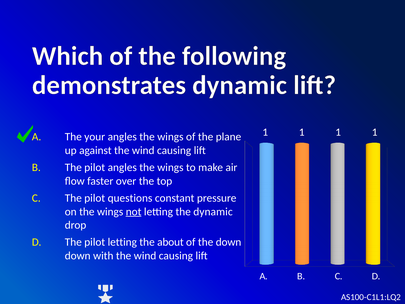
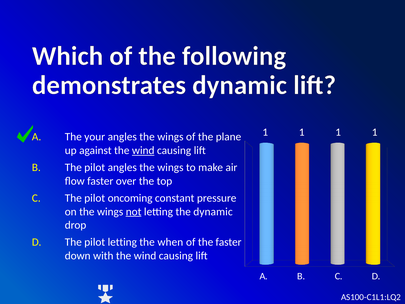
wind at (143, 150) underline: none -> present
questions: questions -> oncoming
about: about -> when
the down: down -> faster
